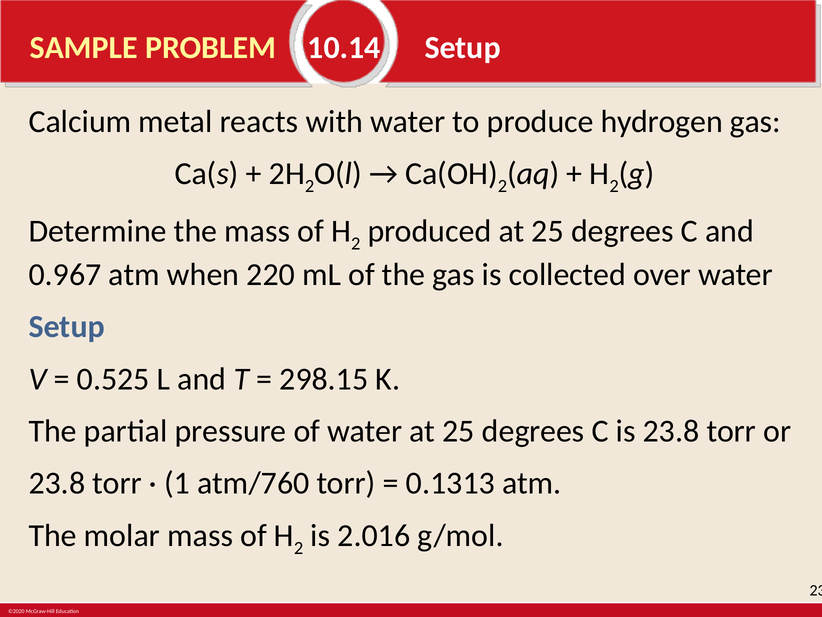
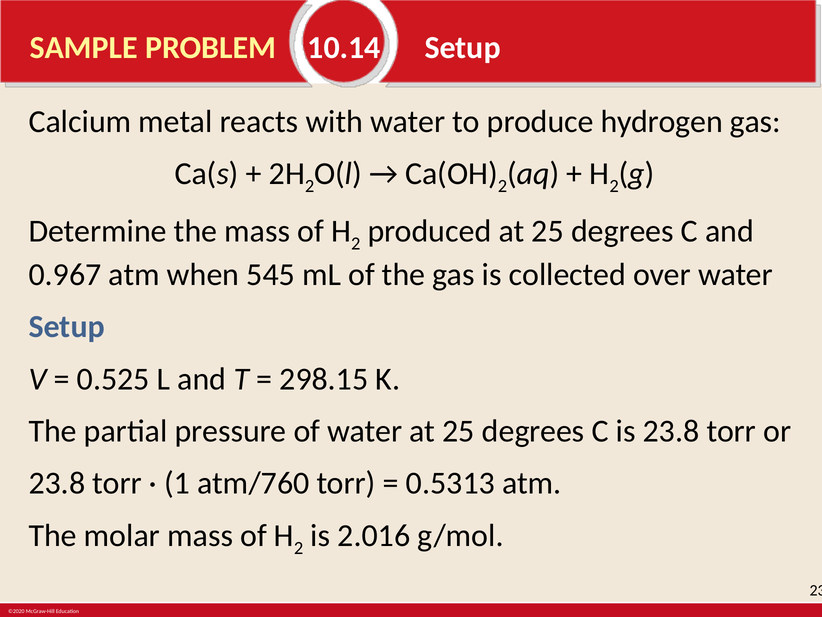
220: 220 -> 545
0.1313: 0.1313 -> 0.5313
